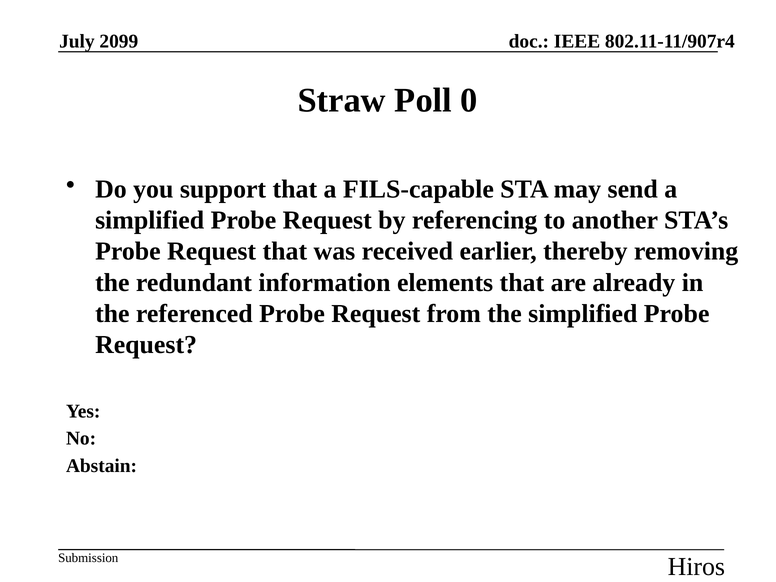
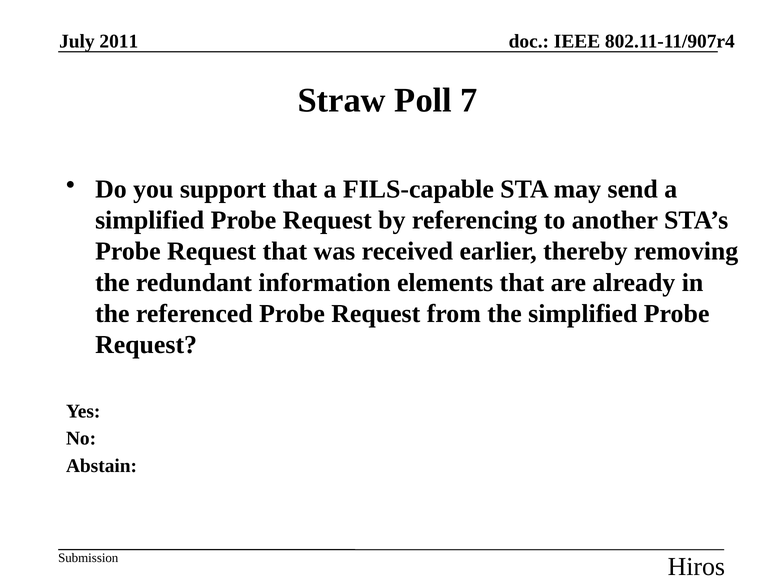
2099: 2099 -> 2011
0: 0 -> 7
